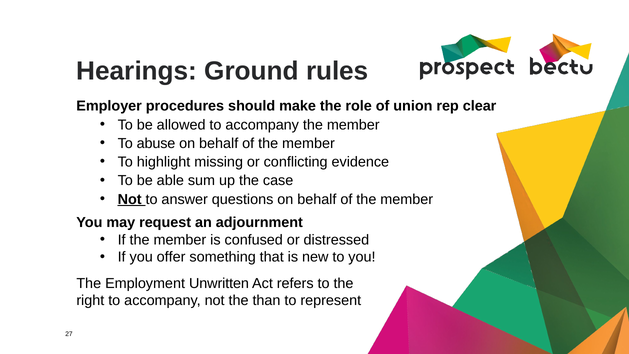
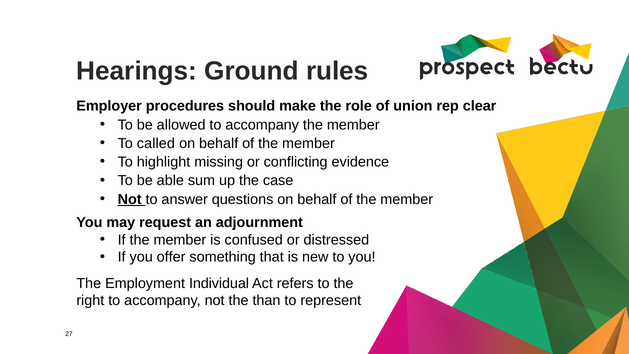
abuse: abuse -> called
Unwritten: Unwritten -> Individual
